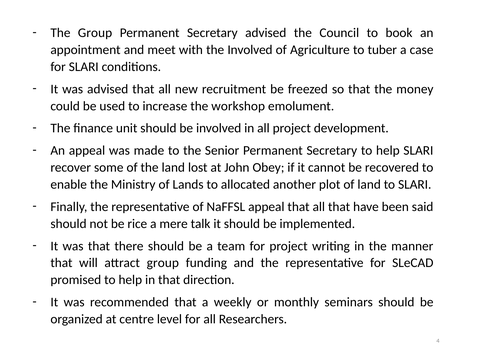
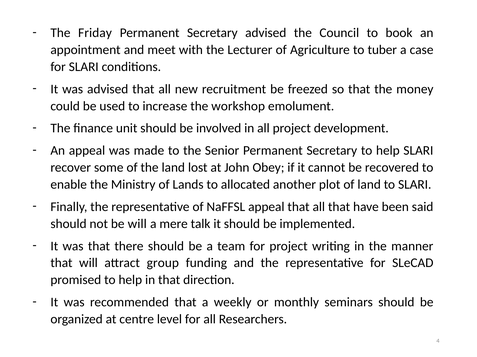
The Group: Group -> Friday
the Involved: Involved -> Lecturer
be rice: rice -> will
